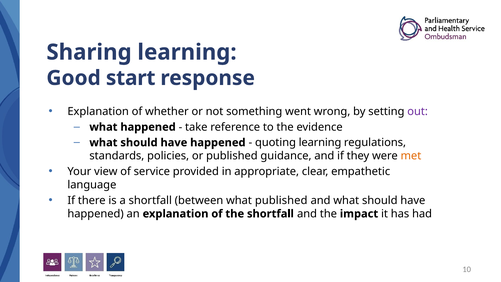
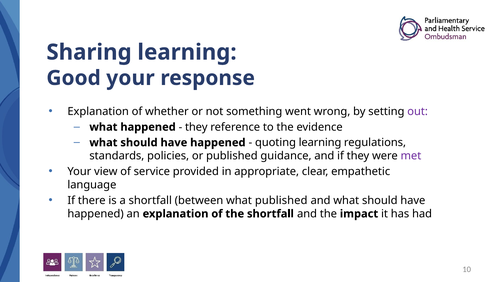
Good start: start -> your
take at (196, 127): take -> they
met colour: orange -> purple
